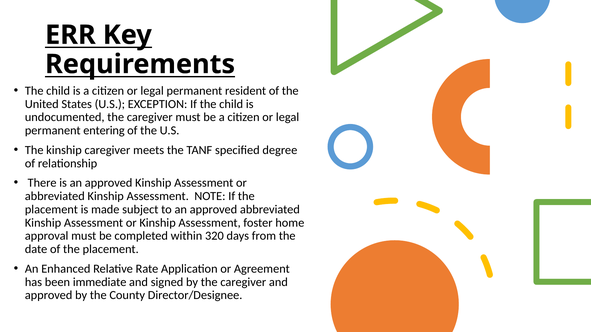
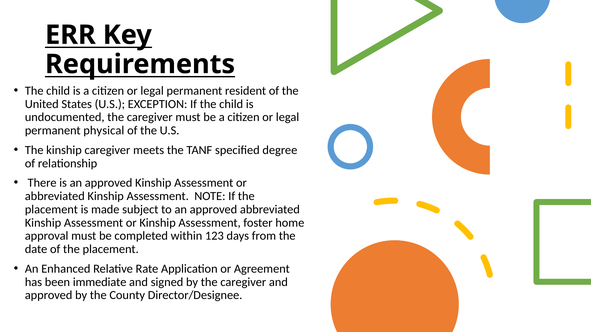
entering: entering -> physical
320: 320 -> 123
